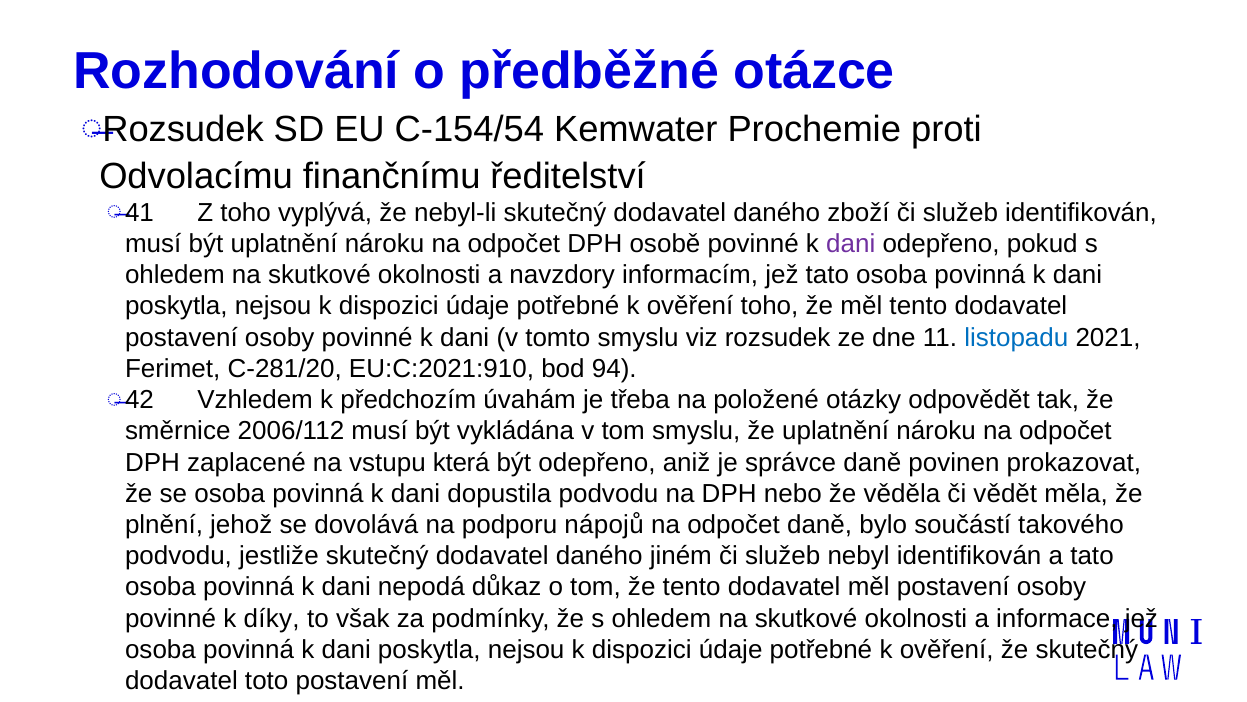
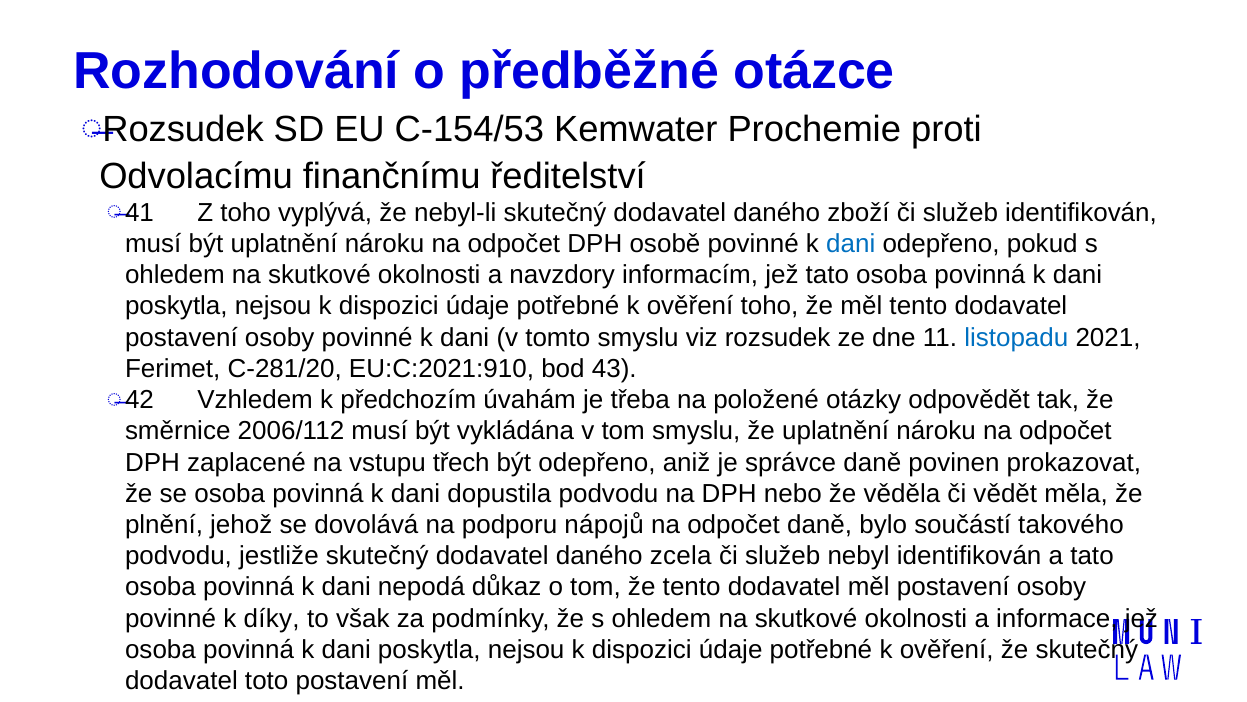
C-154/54: C-154/54 -> C-154/53
dani at (851, 244) colour: purple -> blue
94: 94 -> 43
která: která -> třech
jiném: jiném -> zcela
